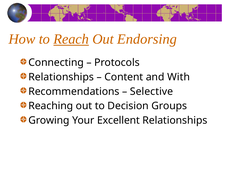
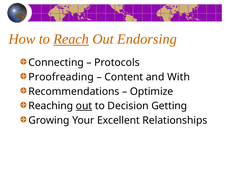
Relationships at (61, 77): Relationships -> Proofreading
Selective: Selective -> Optimize
out at (84, 106) underline: none -> present
Groups: Groups -> Getting
